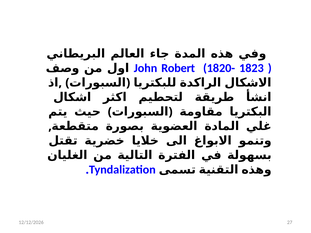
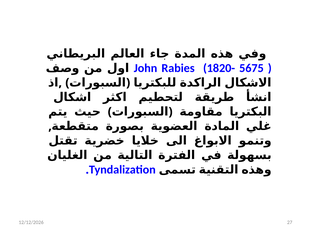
Robert: Robert -> Rabies
1823: 1823 -> 5675
